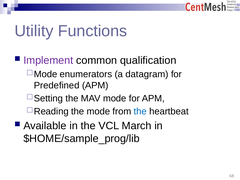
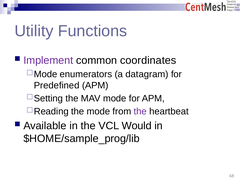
qualification: qualification -> coordinates
the at (140, 111) colour: blue -> purple
March: March -> Would
